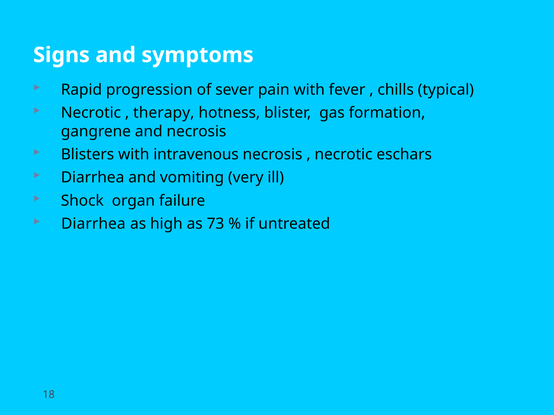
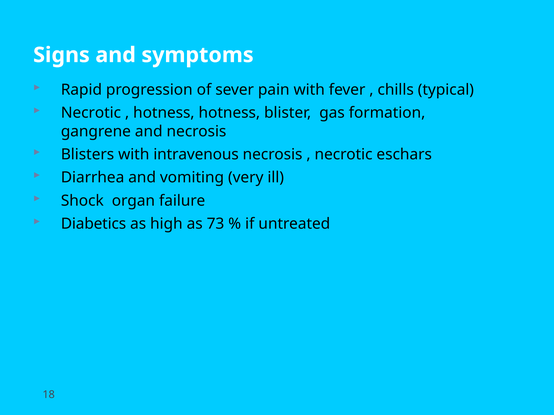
therapy at (164, 113): therapy -> hotness
Diarrhea at (93, 224): Diarrhea -> Diabetics
